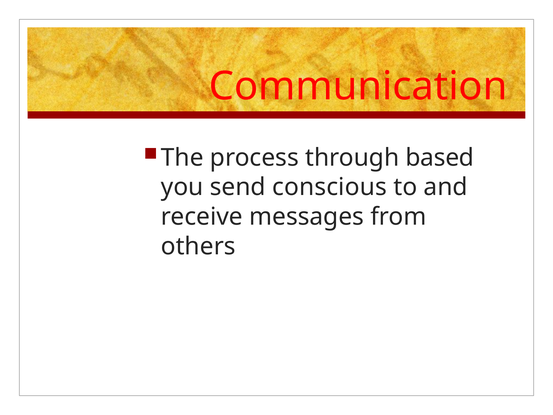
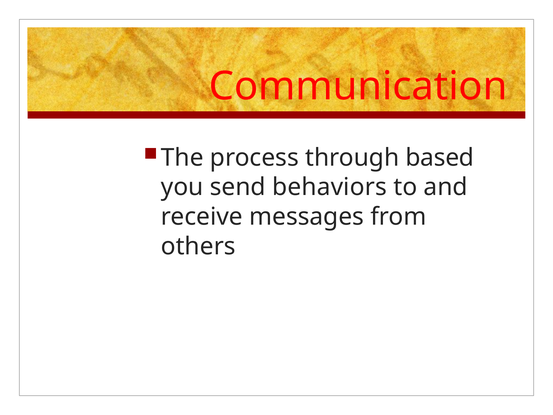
conscious: conscious -> behaviors
